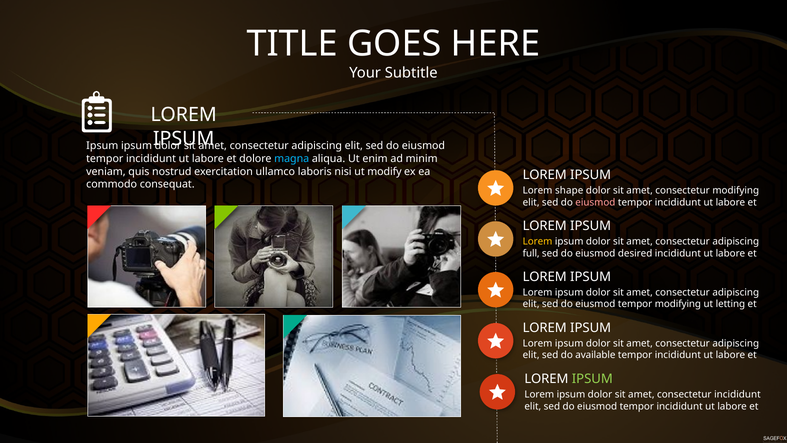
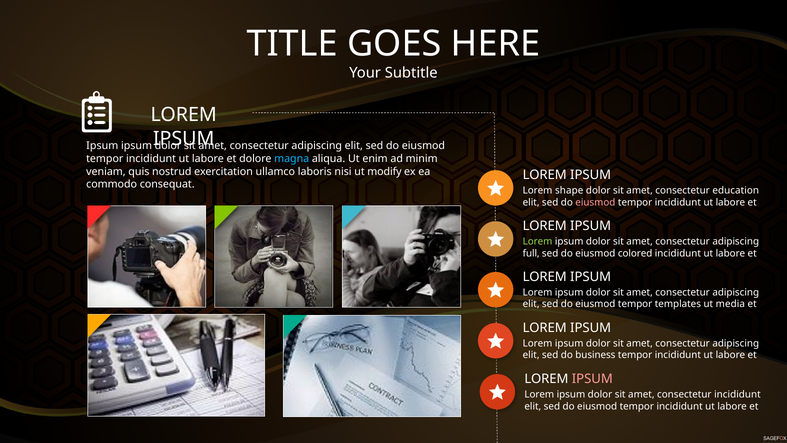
consectetur modifying: modifying -> education
Lorem at (538, 241) colour: yellow -> light green
desired: desired -> colored
tempor modifying: modifying -> templates
letting: letting -> media
available: available -> business
IPSUM at (592, 379) colour: light green -> pink
